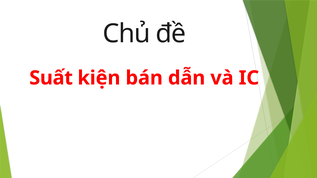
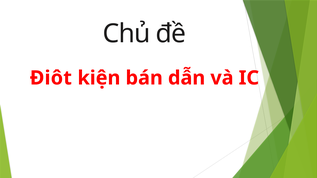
Suất: Suất -> Điôt
